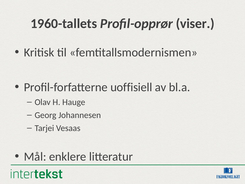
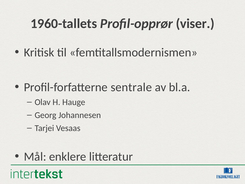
uoffisiell: uoffisiell -> sentrale
